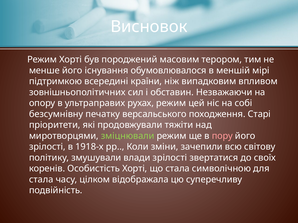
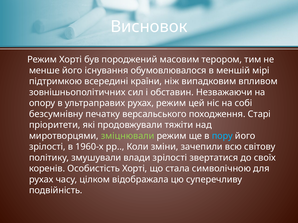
пору colour: pink -> light blue
1918-х: 1918-х -> 1960-х
стала at (41, 180): стала -> рухах
